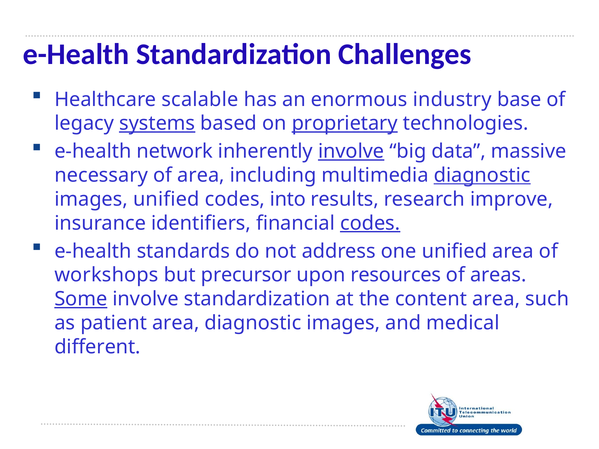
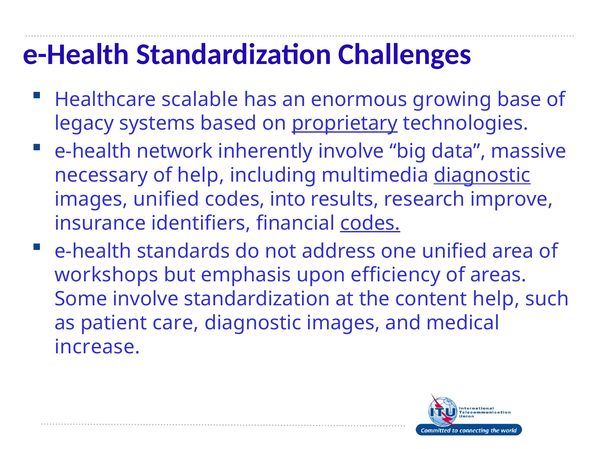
industry: industry -> growing
systems underline: present -> none
involve at (351, 151) underline: present -> none
of area: area -> help
precursor: precursor -> emphasis
resources: resources -> efficiency
Some underline: present -> none
content area: area -> help
patient area: area -> care
different: different -> increase
